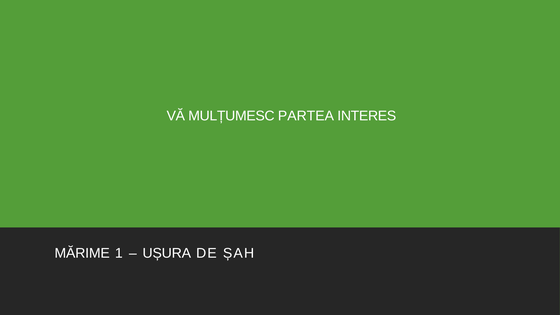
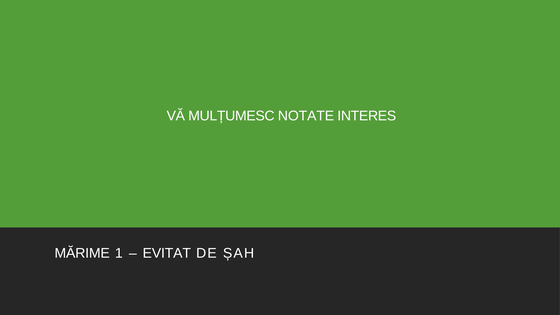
PARTEA: PARTEA -> NOTATE
UȘURA: UȘURA -> EVITAT
